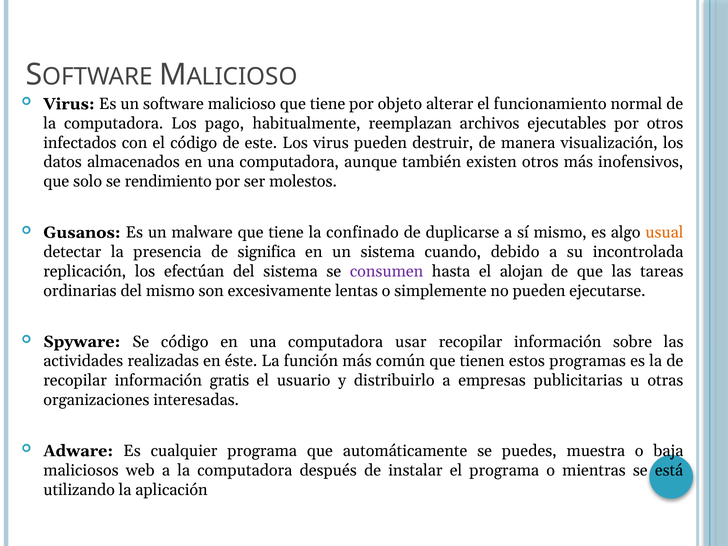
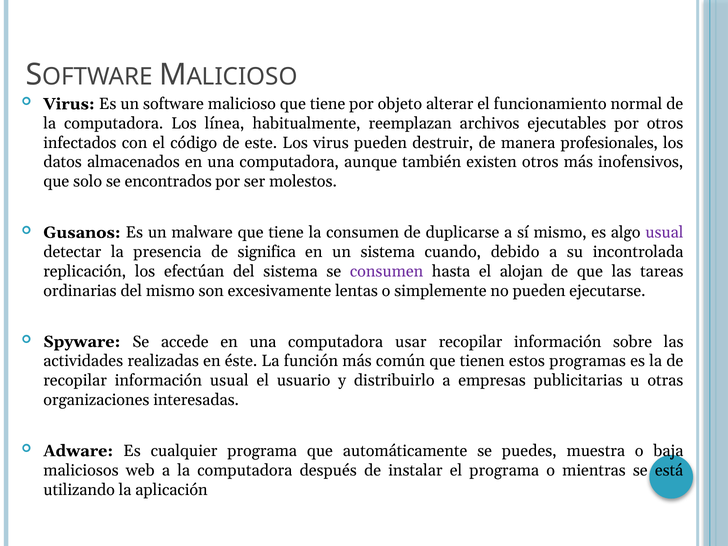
pago: pago -> línea
visualización: visualización -> profesionales
rendimiento: rendimiento -> encontrados
la confinado: confinado -> consumen
usual at (664, 233) colour: orange -> purple
Se código: código -> accede
información gratis: gratis -> usual
